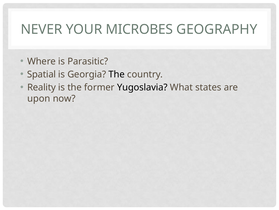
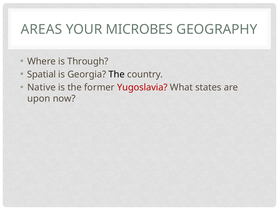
NEVER: NEVER -> AREAS
Parasitic: Parasitic -> Through
Reality: Reality -> Native
Yugoslavia colour: black -> red
